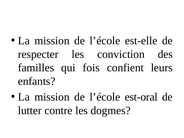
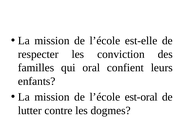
fois: fois -> oral
